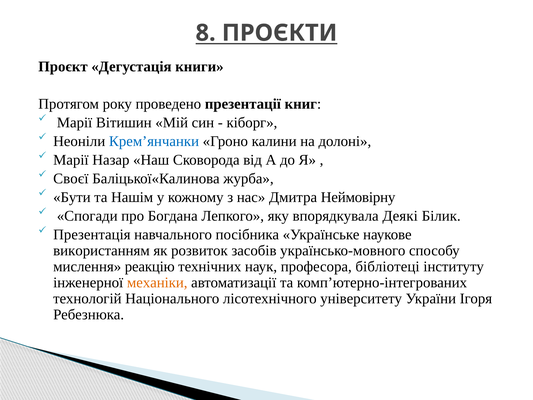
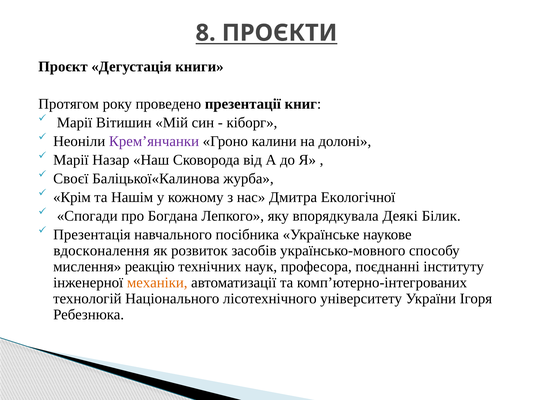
Кремʼянчанки colour: blue -> purple
Бути: Бути -> Крім
Неймовірну: Неймовірну -> Екологічної
використанням: використанням -> вдосконалення
бібліотеці: бібліотеці -> поєднанні
